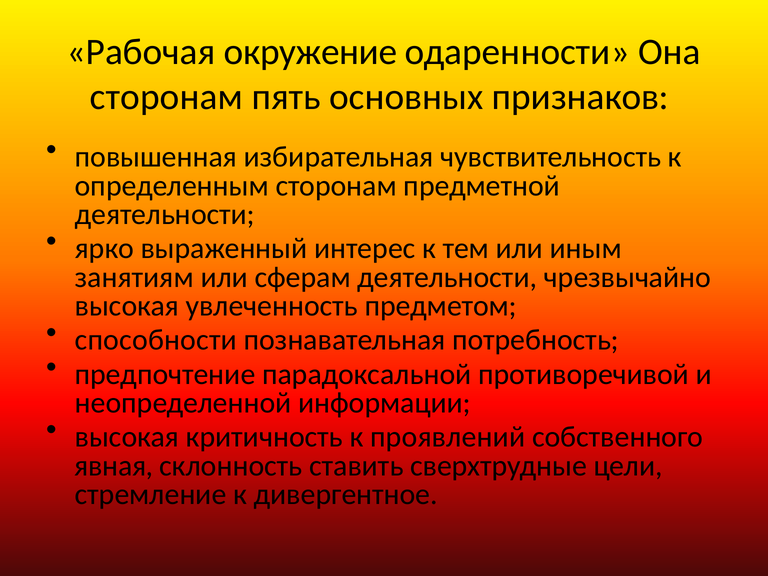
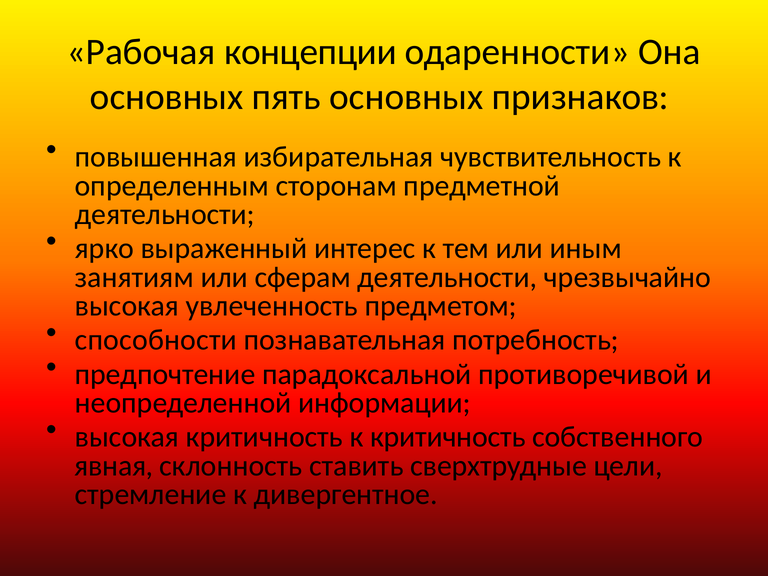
окружение: окружение -> концепции
сторонам at (167, 97): сторонам -> основных
к проявлений: проявлений -> критичность
